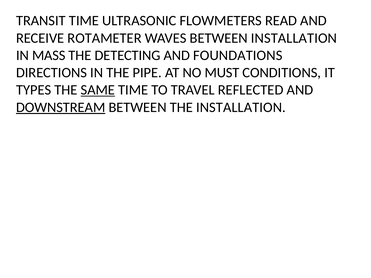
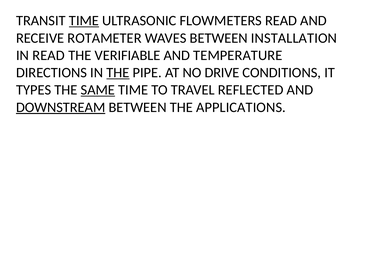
TIME at (84, 21) underline: none -> present
IN MASS: MASS -> READ
DETECTING: DETECTING -> VERIFIABLE
FOUNDATIONS: FOUNDATIONS -> TEMPERATURE
THE at (118, 73) underline: none -> present
MUST: MUST -> DRIVE
THE INSTALLATION: INSTALLATION -> APPLICATIONS
